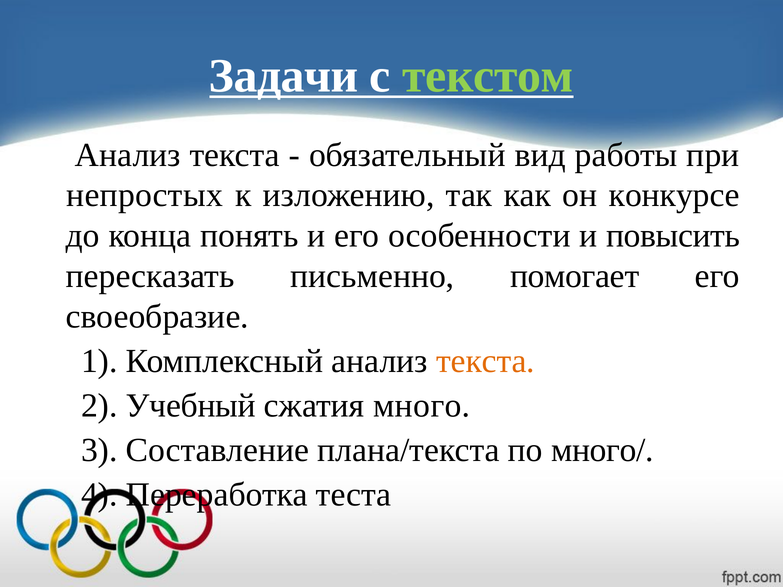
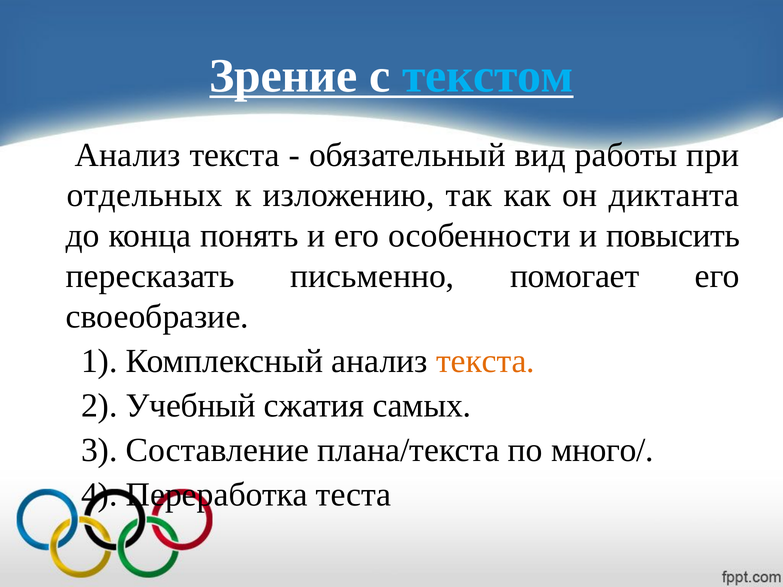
Задачи: Задачи -> Зрение
текстом colour: light green -> light blue
непростых: непростых -> отдельных
конкурсе: конкурсе -> диктанта
много: много -> самых
